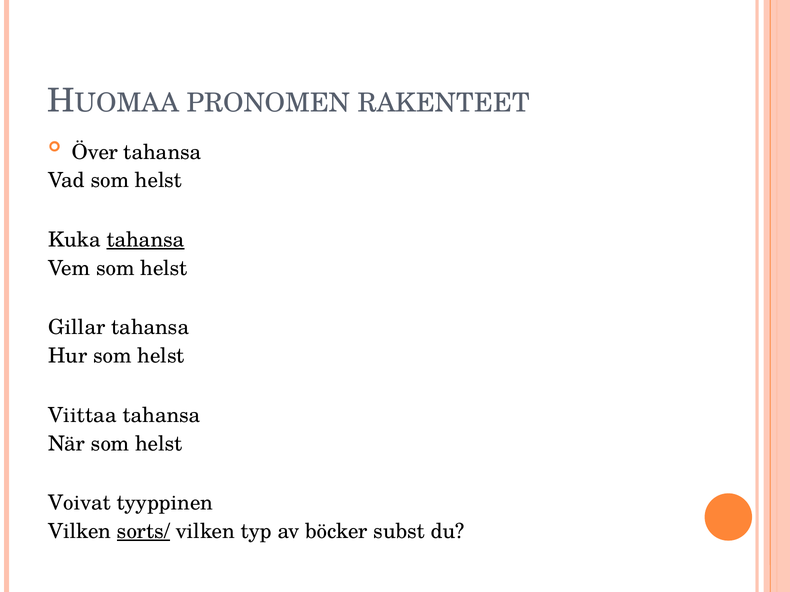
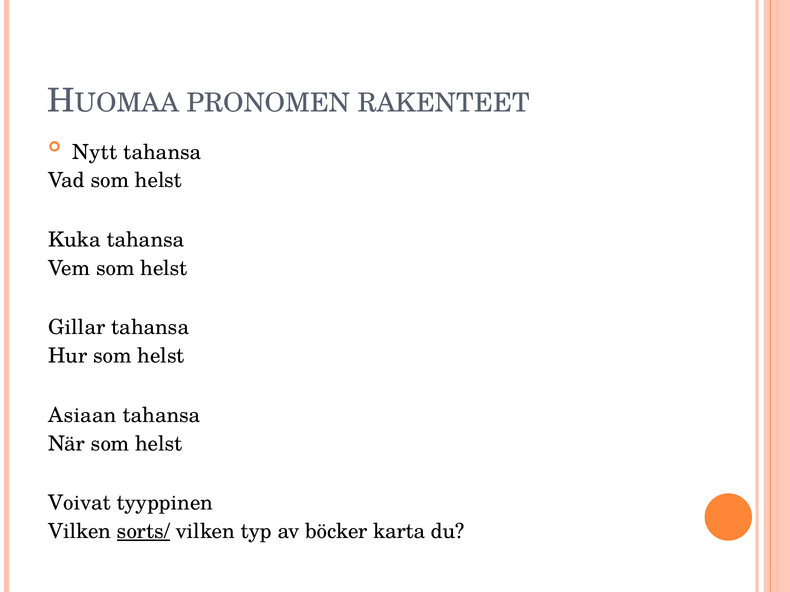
Över: Över -> Nytt
tahansa at (146, 240) underline: present -> none
Viittaa: Viittaa -> Asiaan
subst: subst -> karta
